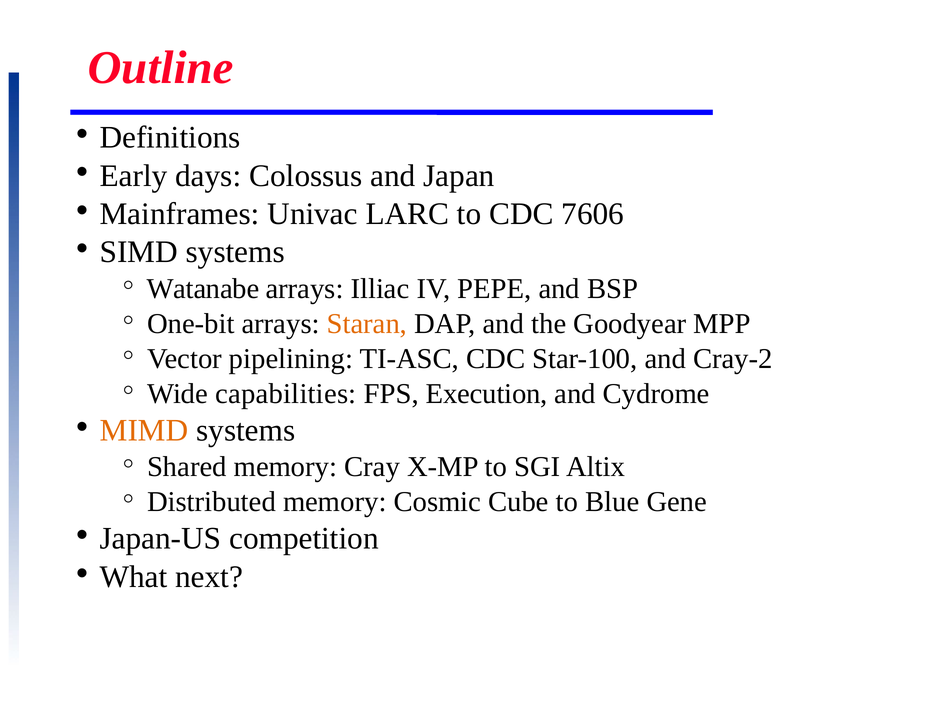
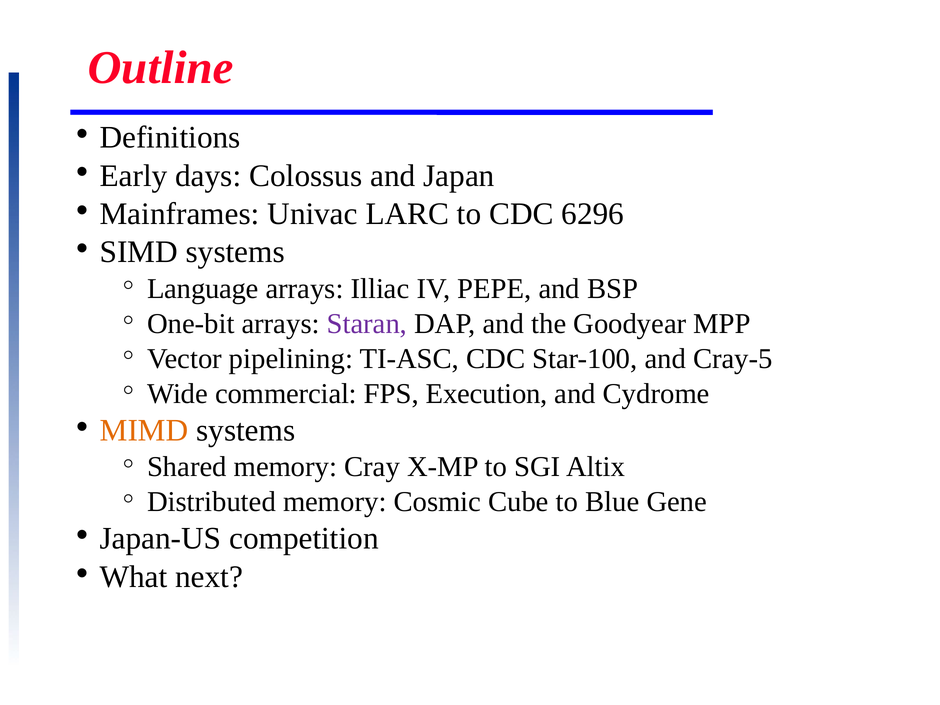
7606: 7606 -> 6296
Watanabe: Watanabe -> Language
Staran colour: orange -> purple
Cray-2: Cray-2 -> Cray-5
capabilities: capabilities -> commercial
